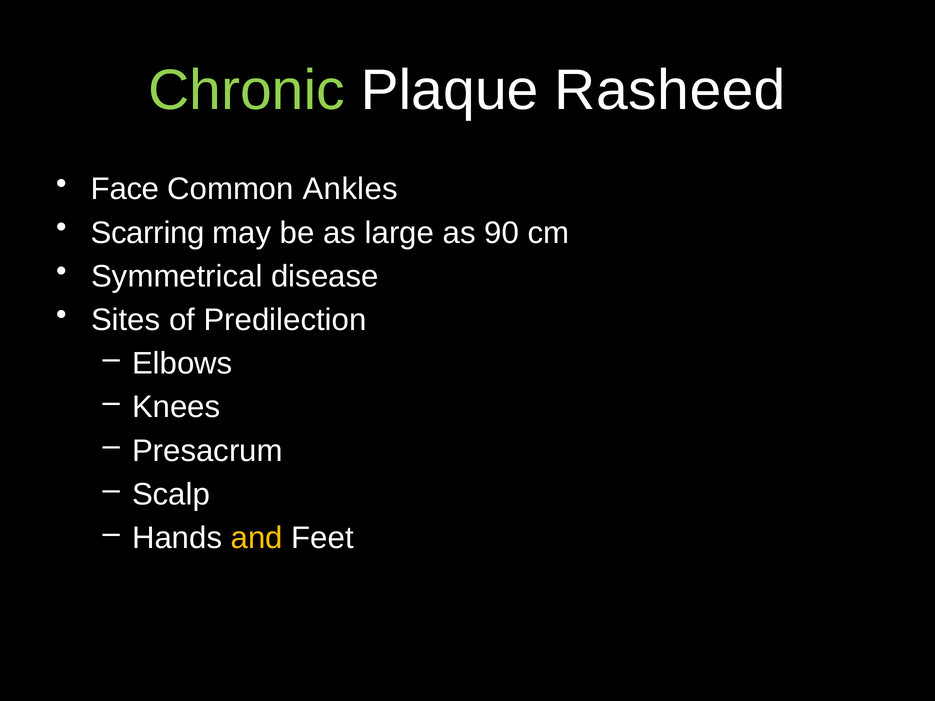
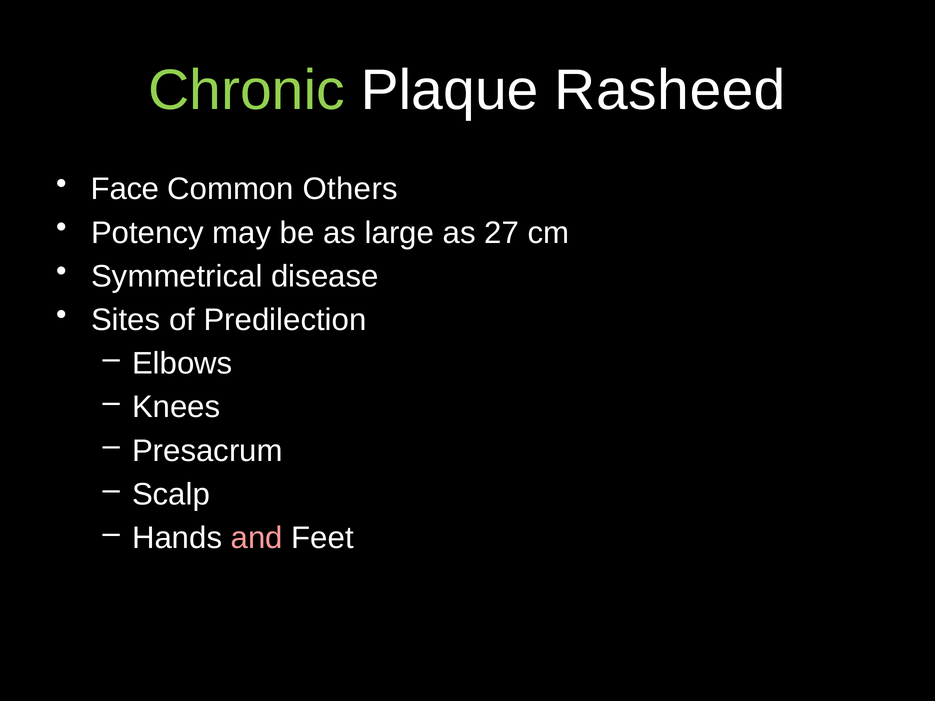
Ankles: Ankles -> Others
Scarring: Scarring -> Potency
90: 90 -> 27
and colour: yellow -> pink
